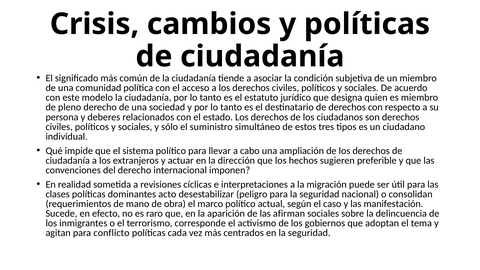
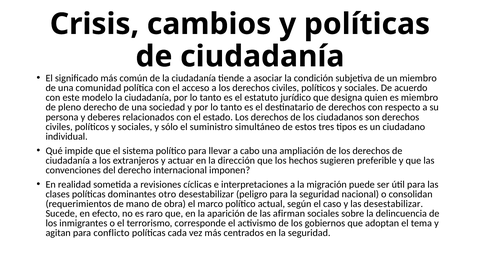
acto: acto -> otro
las manifestación: manifestación -> desestabilizar
